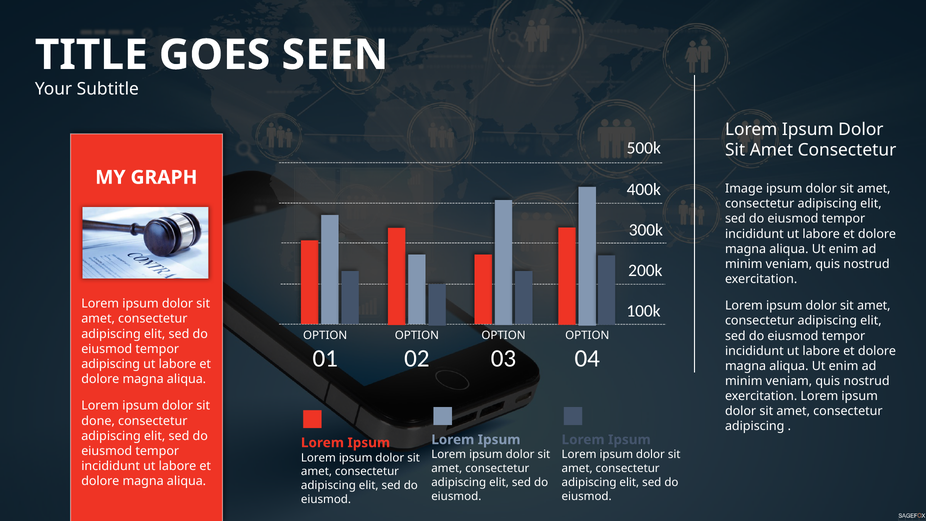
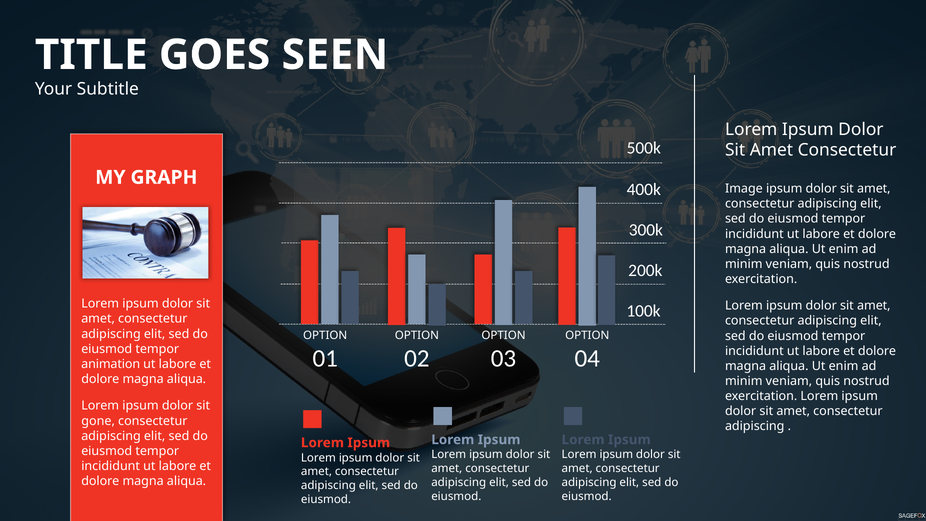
adipiscing at (111, 364): adipiscing -> animation
done: done -> gone
